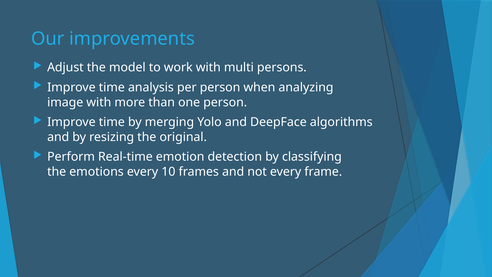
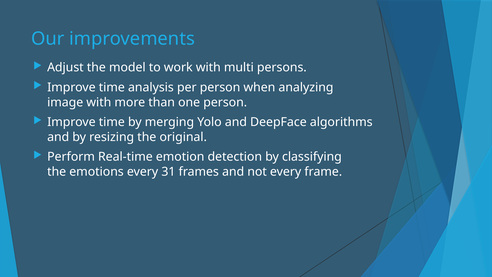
10: 10 -> 31
